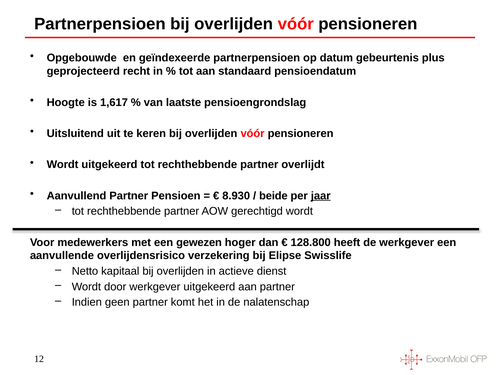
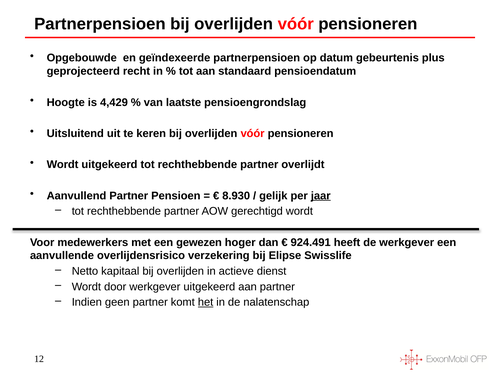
1,617: 1,617 -> 4,429
beide: beide -> gelijk
128.800: 128.800 -> 924.491
het underline: none -> present
